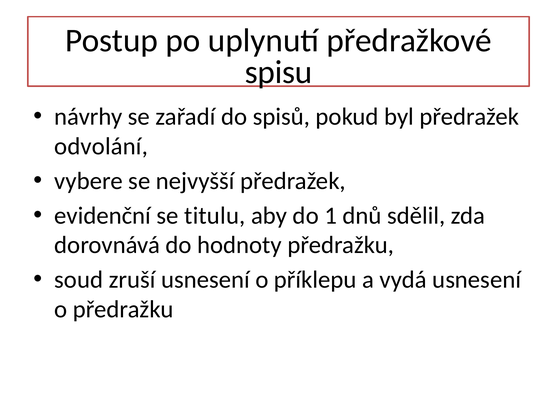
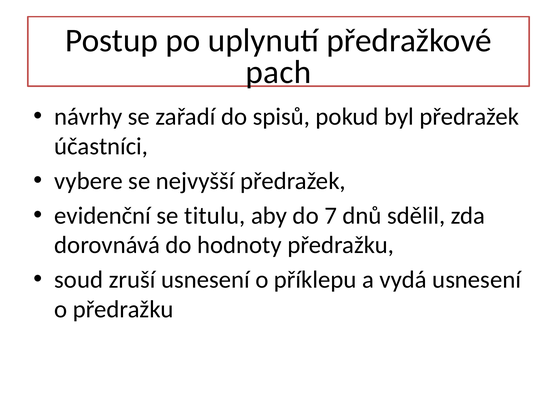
spisu: spisu -> pach
odvolání: odvolání -> účastníci
1: 1 -> 7
